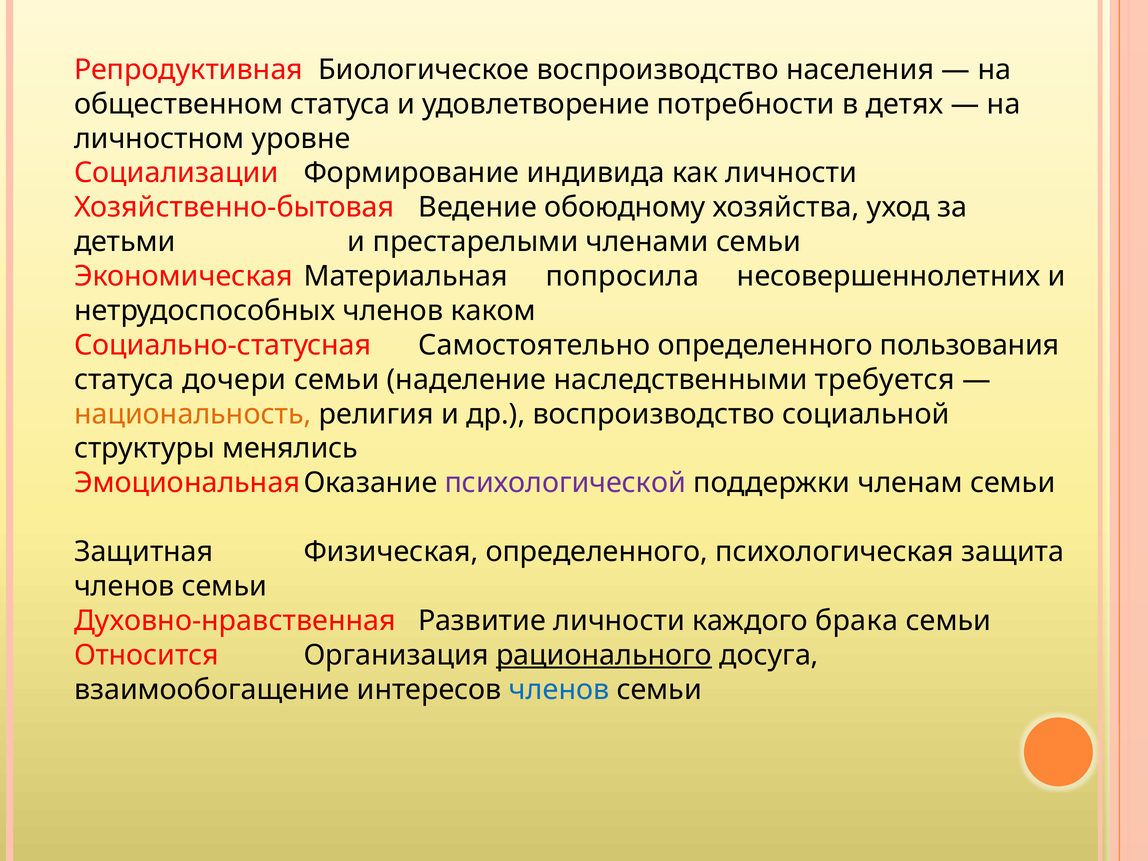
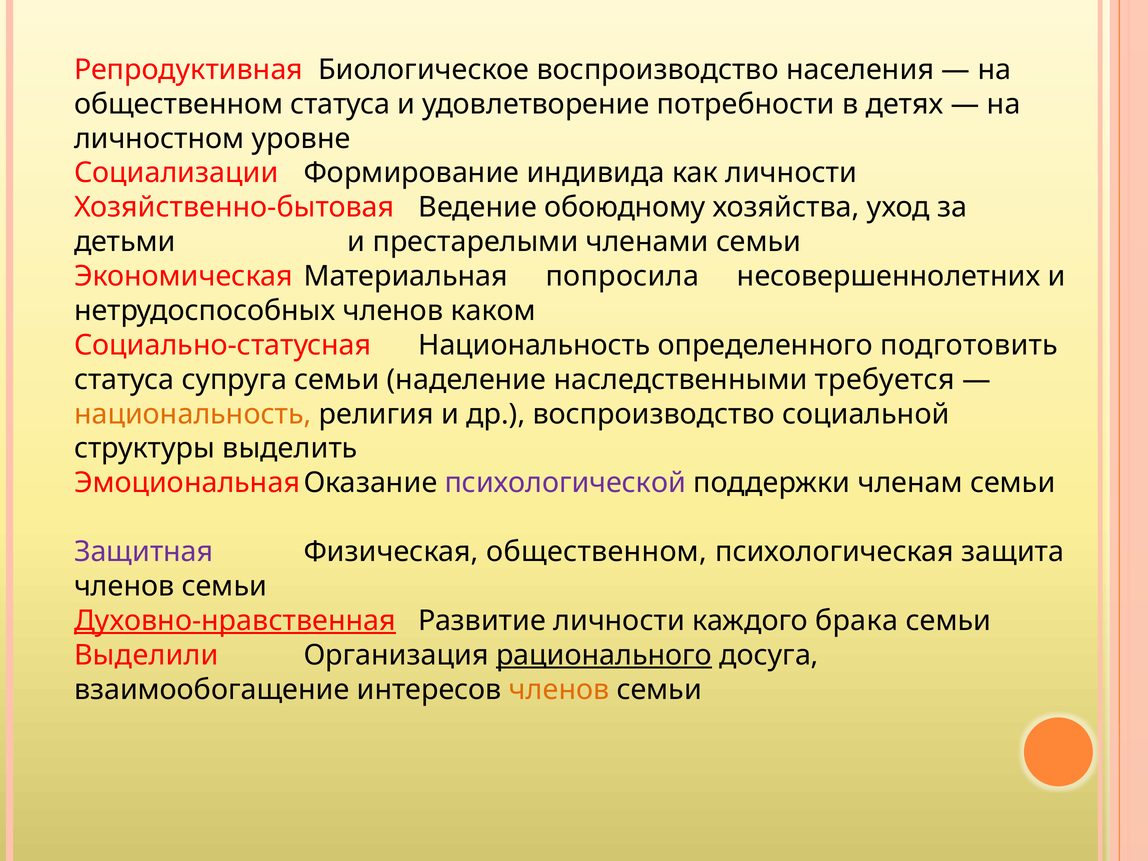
Социально-статусная Самостоятельно: Самостоятельно -> Национальность
пользования: пользования -> подготовить
дочери: дочери -> супруга
менялись: менялись -> выделить
Защитная colour: black -> purple
Физическая определенного: определенного -> общественном
Духовно-нравственная underline: none -> present
Относится: Относится -> Выделили
членов at (559, 690) colour: blue -> orange
